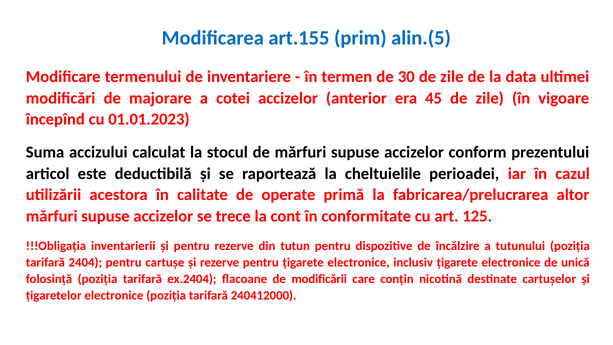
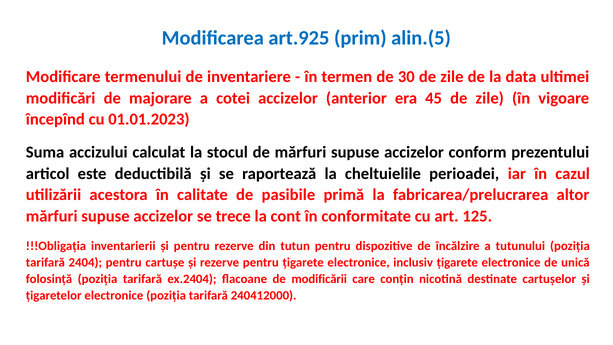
art.155: art.155 -> art.925
operate: operate -> pasibile
